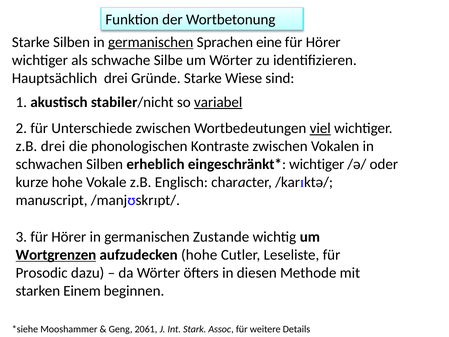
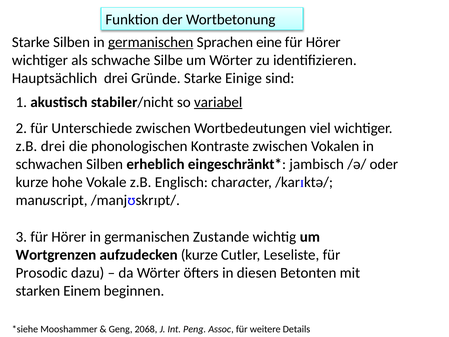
Wiese: Wiese -> Einige
viel underline: present -> none
wichtiger at (317, 164): wichtiger -> jambisch
Wortgrenzen underline: present -> none
aufzudecken hohe: hohe -> kurze
Methode: Methode -> Betonten
2061: 2061 -> 2068
Stark: Stark -> Peng
